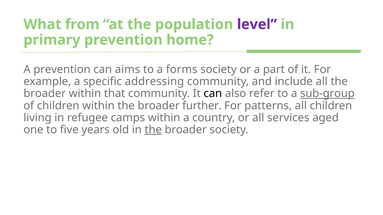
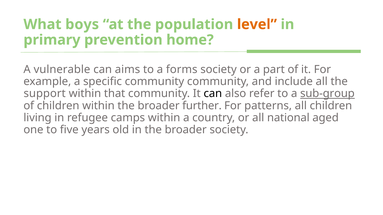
from: from -> boys
level colour: purple -> orange
A prevention: prevention -> vulnerable
specific addressing: addressing -> community
broader at (45, 94): broader -> support
services: services -> national
the at (153, 130) underline: present -> none
